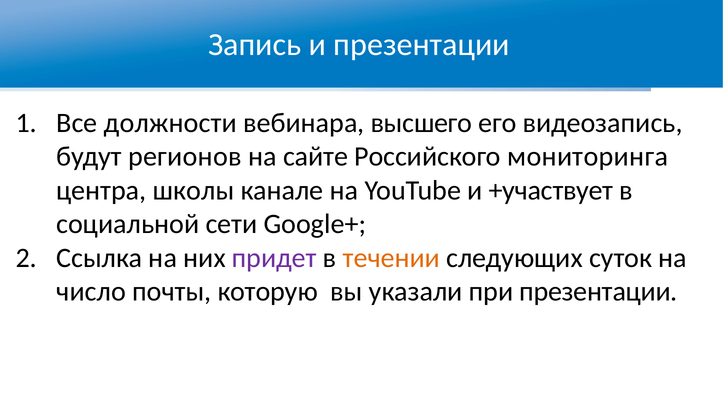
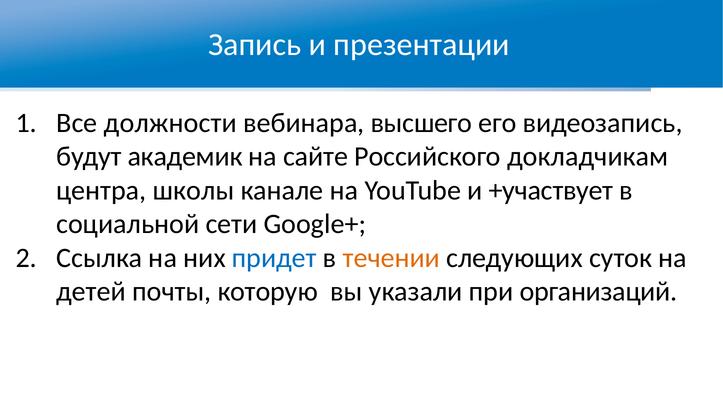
регионов: регионов -> академик
мониторинга: мониторинга -> докладчикам
придет colour: purple -> blue
число: число -> детей
при презентации: презентации -> организаций
